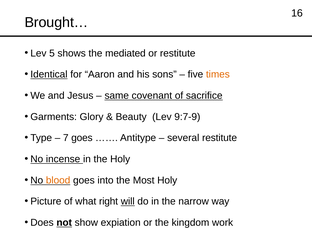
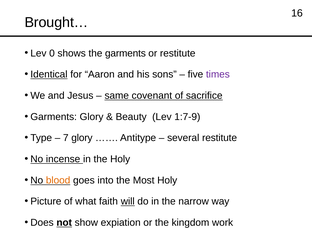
5: 5 -> 0
the mediated: mediated -> garments
times colour: orange -> purple
9:7-9: 9:7-9 -> 1:7-9
7 goes: goes -> glory
right: right -> faith
